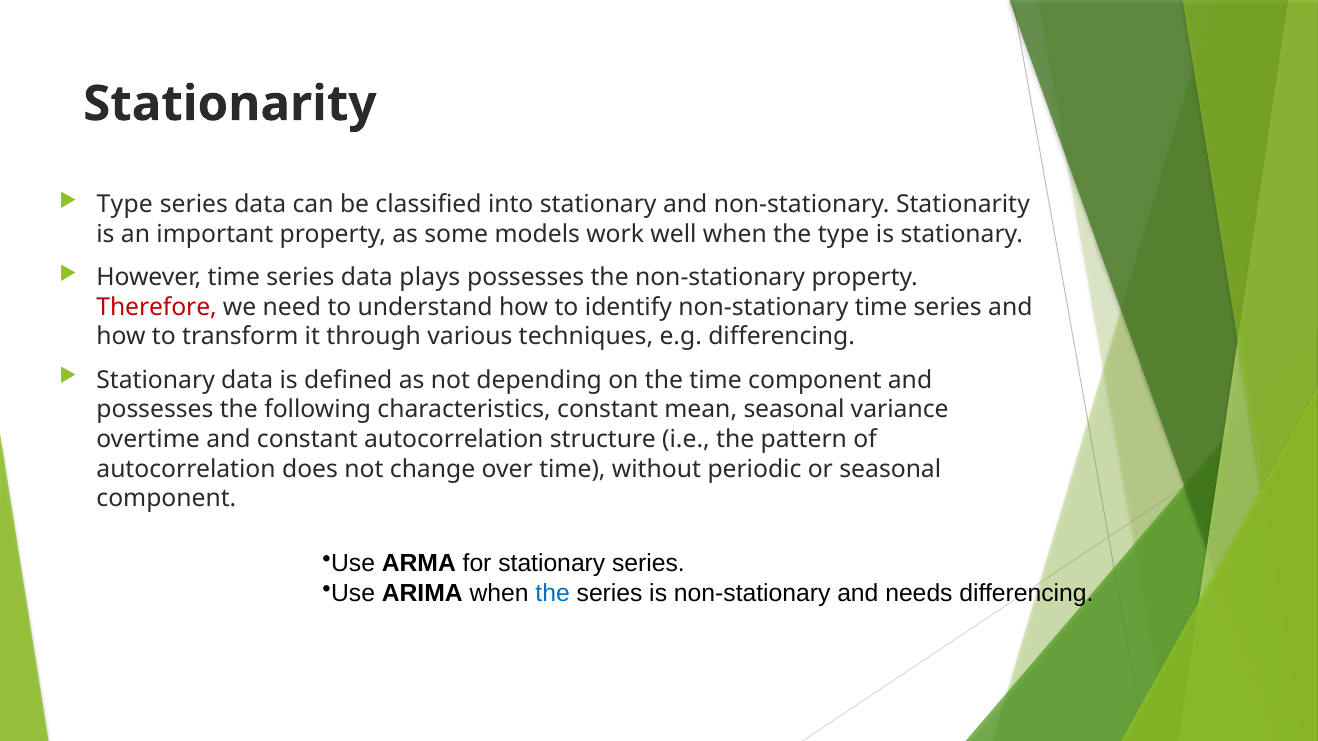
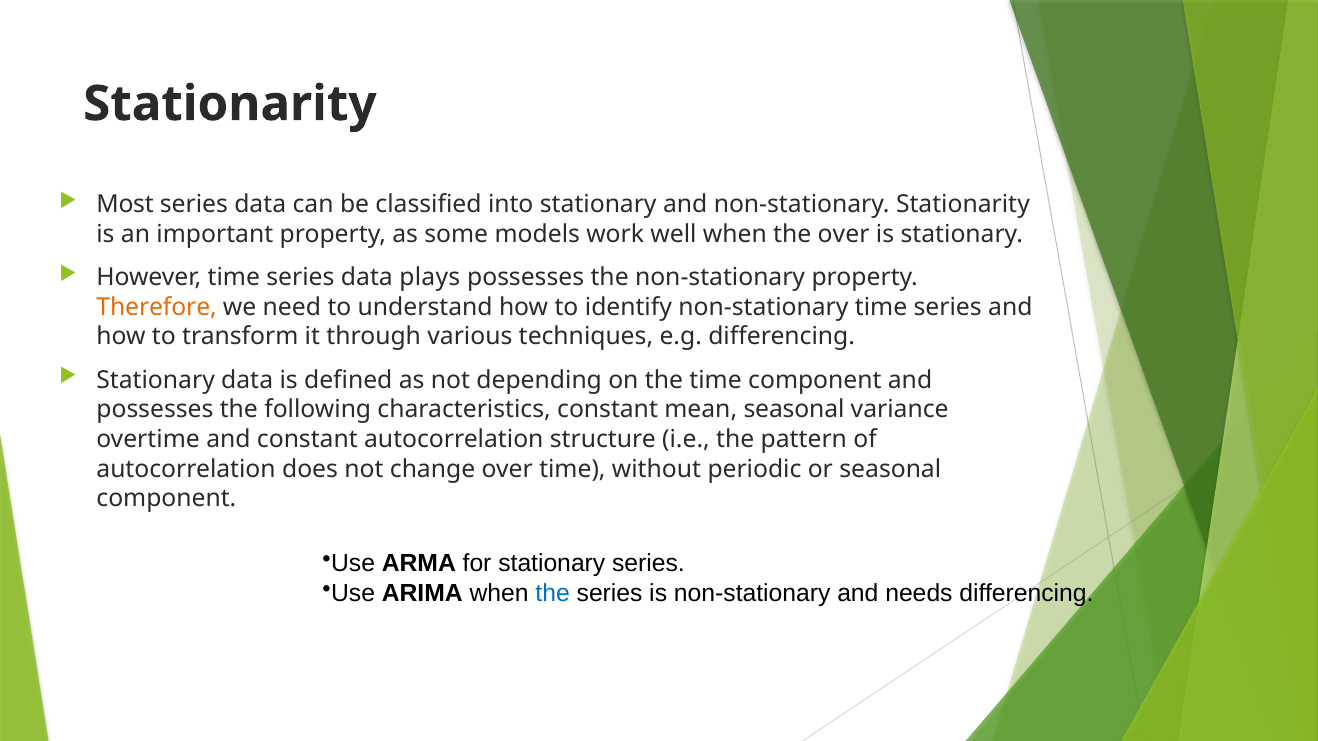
Type at (125, 204): Type -> Most
the type: type -> over
Therefore colour: red -> orange
